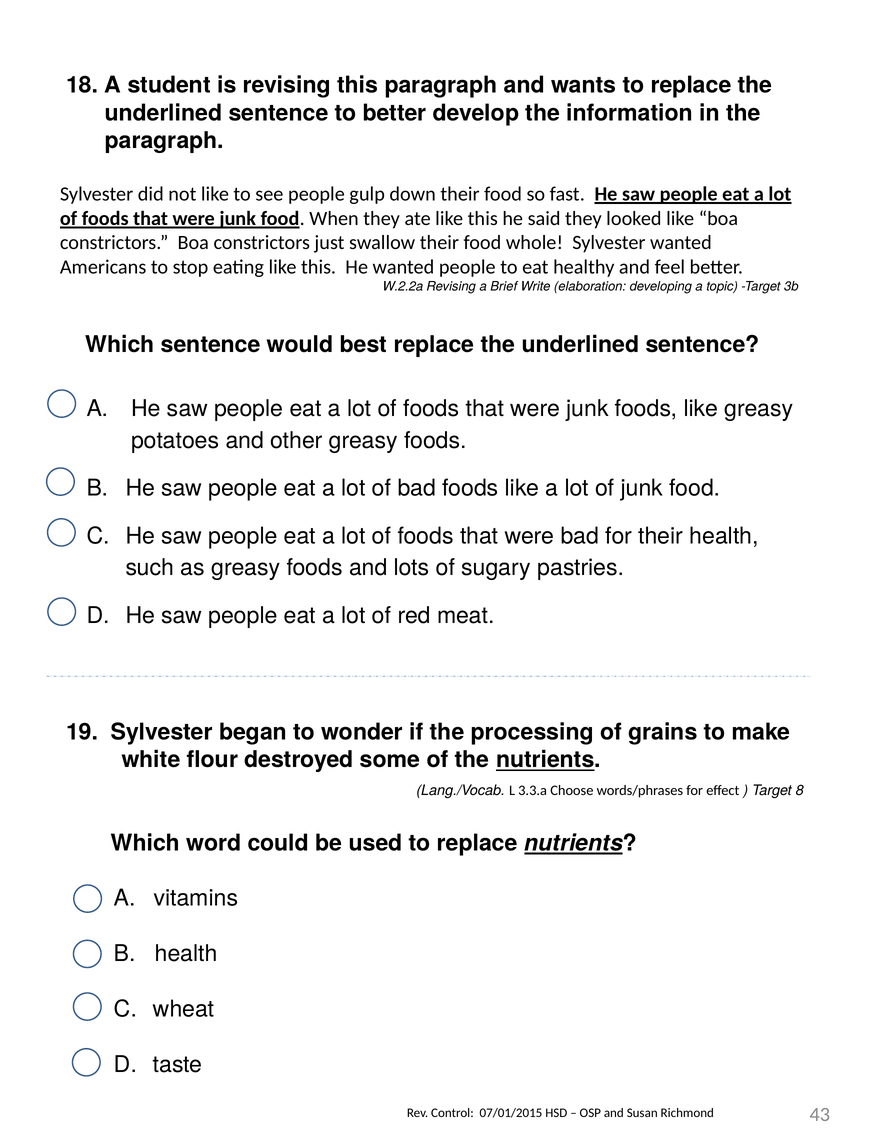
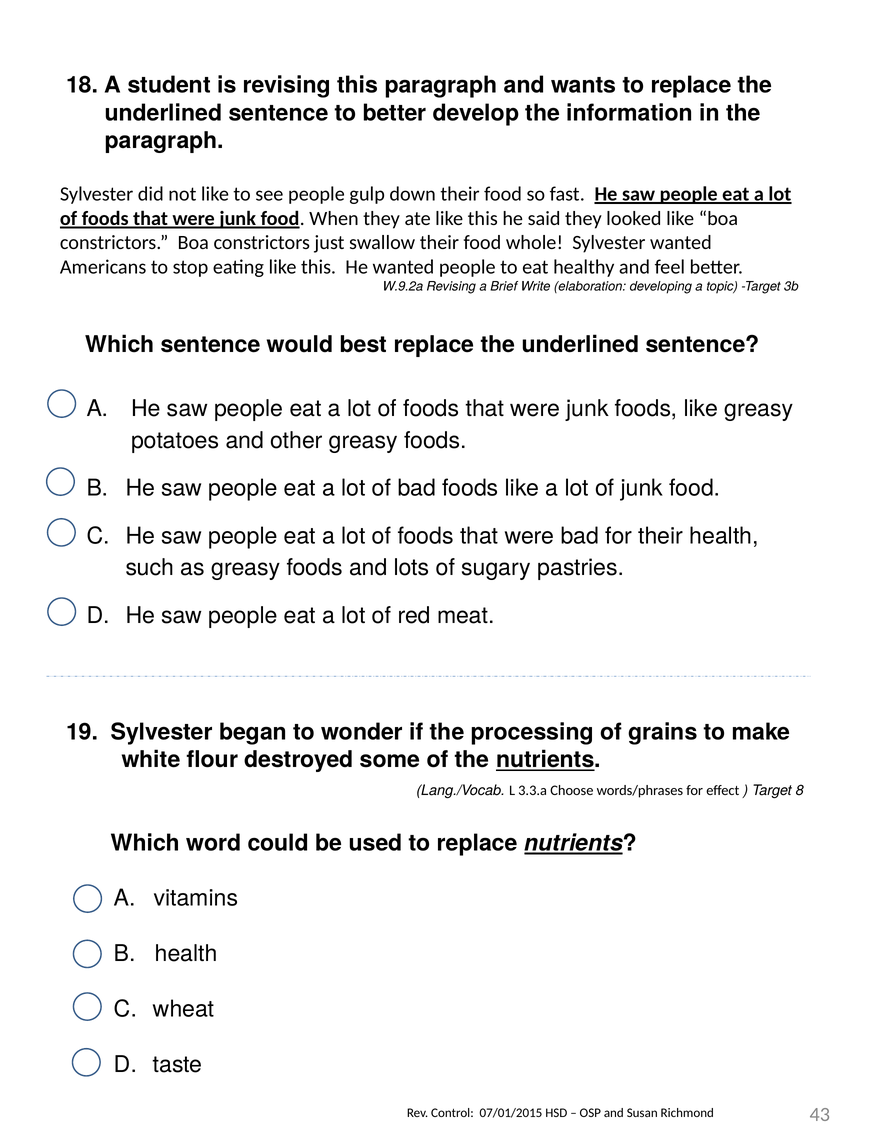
W.2.2a: W.2.2a -> W.9.2a
